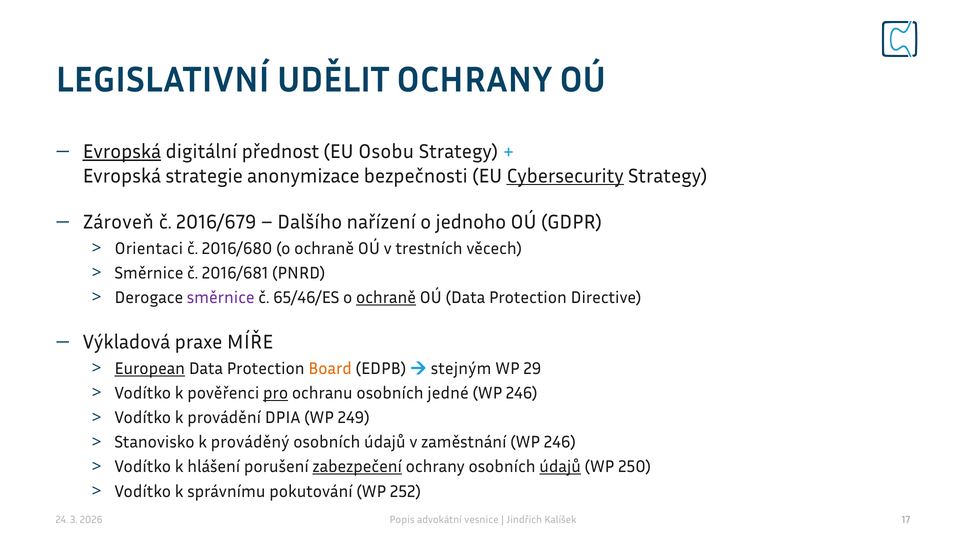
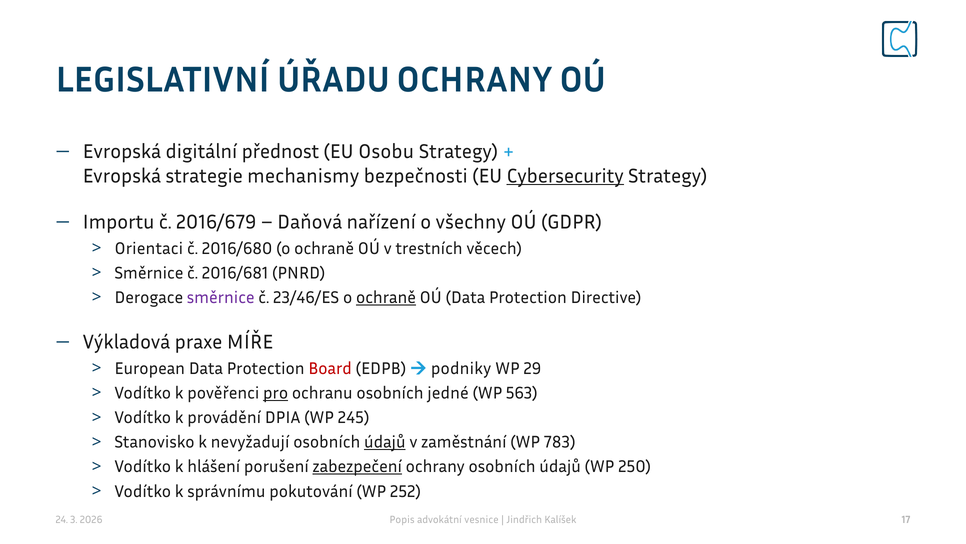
UDĚLIT: UDĚLIT -> ÚŘADU
Evropská at (122, 151) underline: present -> none
anonymizace: anonymizace -> mechanismy
Zároveň: Zároveň -> Importu
Dalšího: Dalšího -> Daňová
jednoho: jednoho -> všechny
65/46/ES: 65/46/ES -> 23/46/ES
European underline: present -> none
Board colour: orange -> red
stejným: stejným -> podniky
246 at (522, 393): 246 -> 563
249: 249 -> 245
prováděný: prováděný -> nevyžadují
údajů at (385, 442) underline: none -> present
zaměstnání WP 246: 246 -> 783
údajů at (560, 466) underline: present -> none
